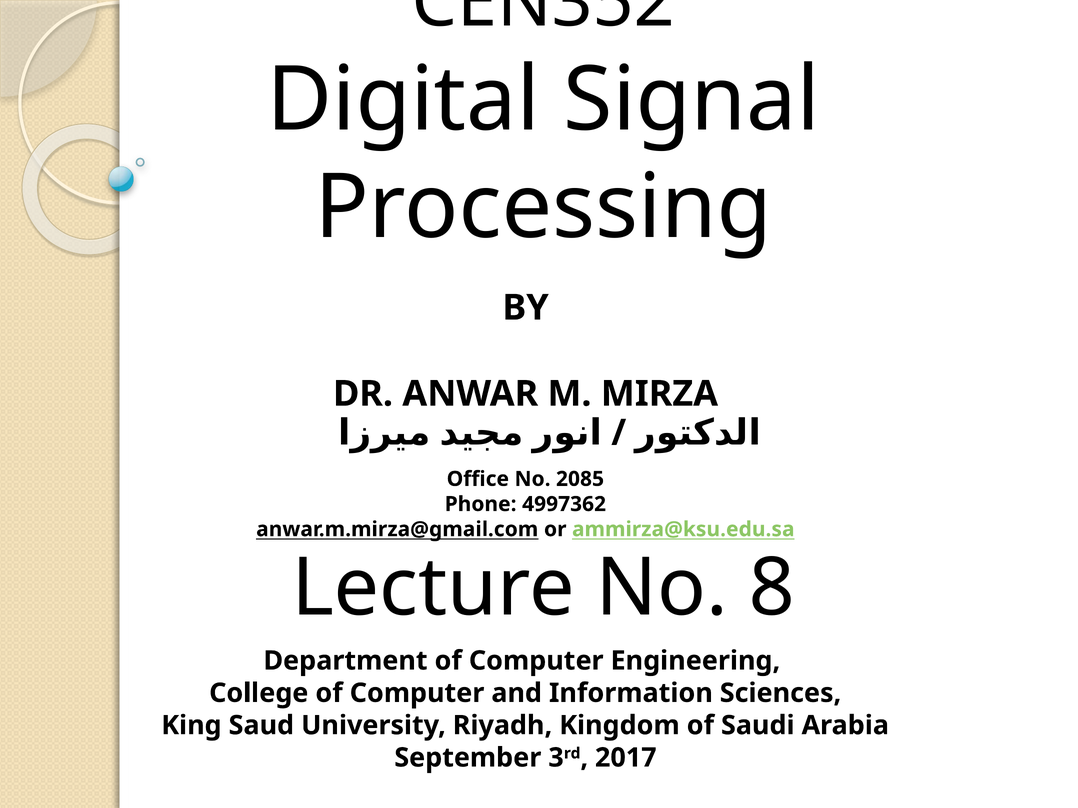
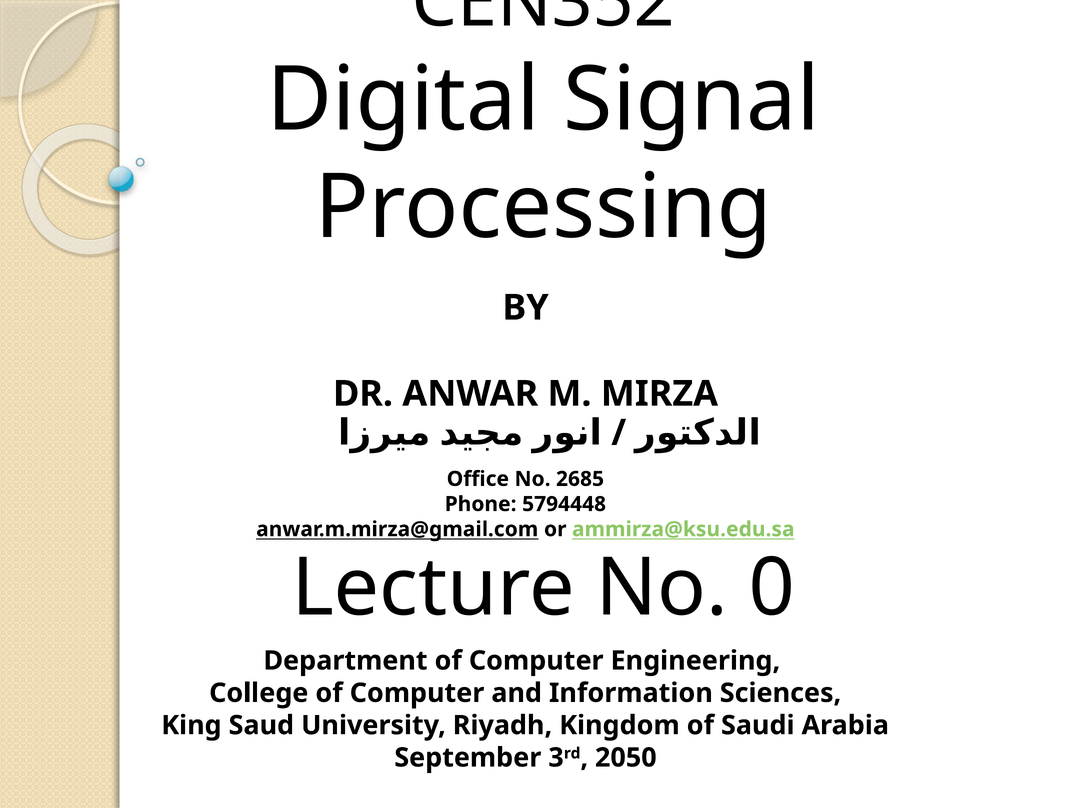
2085: 2085 -> 2685
4997362: 4997362 -> 5794448
8: 8 -> 0
2017: 2017 -> 2050
